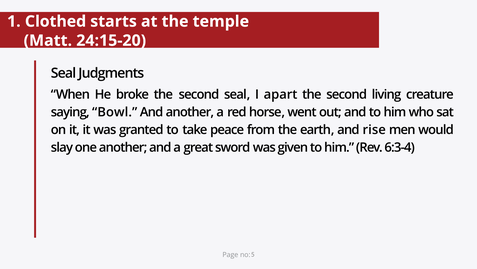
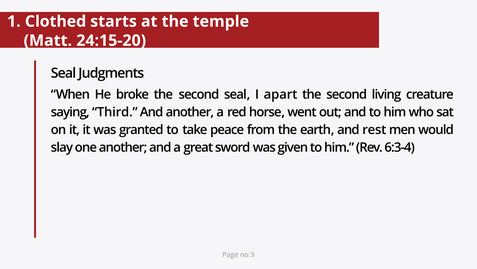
Bowl: Bowl -> Third
rise: rise -> rest
